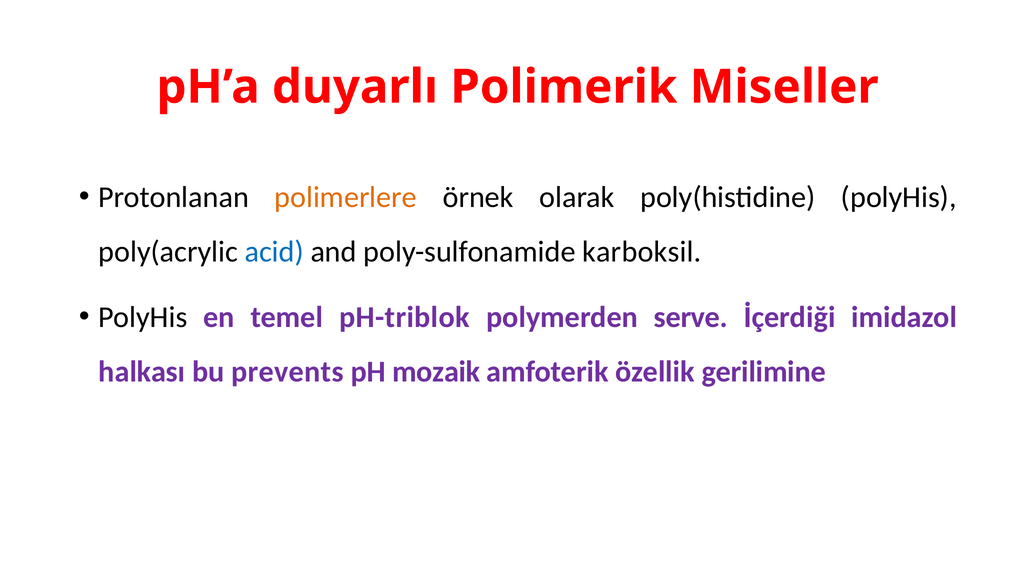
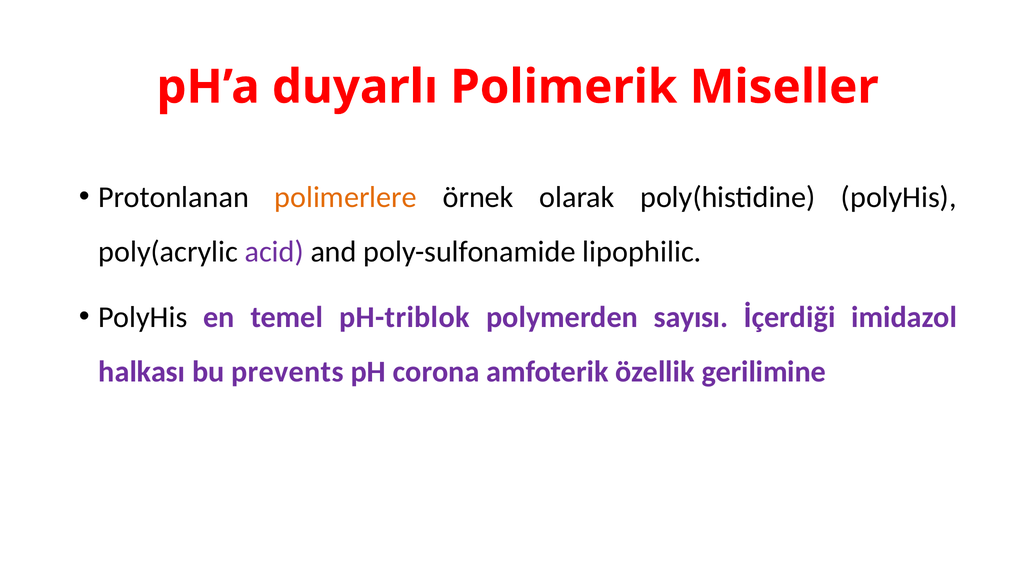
acid colour: blue -> purple
karboksil: karboksil -> lipophilic
serve: serve -> sayısı
mozaik: mozaik -> corona
